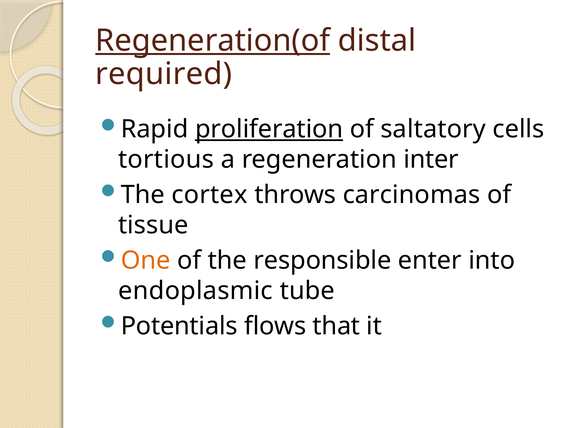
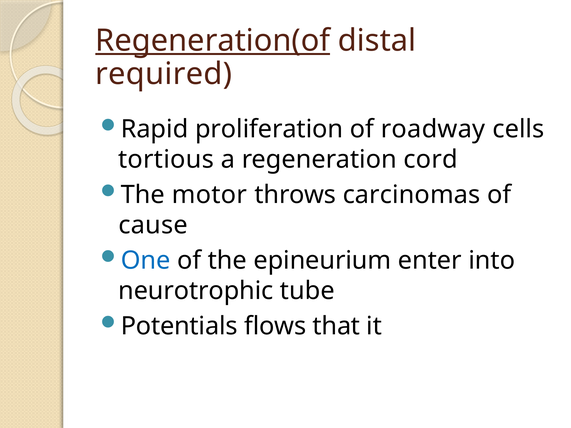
proliferation underline: present -> none
saltatory: saltatory -> roadway
inter: inter -> cord
cortex: cortex -> motor
tissue: tissue -> cause
One colour: orange -> blue
responsible: responsible -> epineurium
endoplasmic: endoplasmic -> neurotrophic
